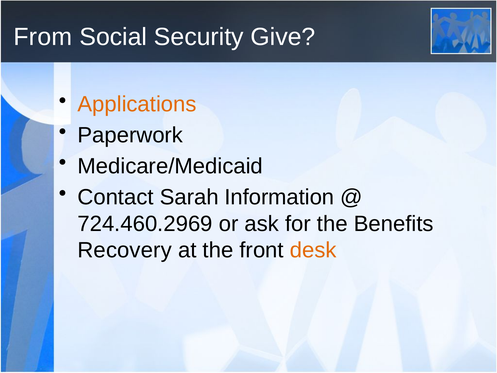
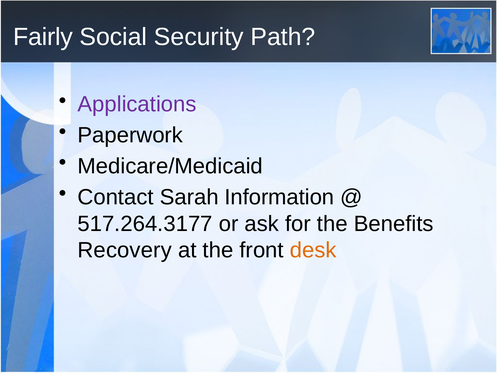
From: From -> Fairly
Give: Give -> Path
Applications colour: orange -> purple
724.460.2969: 724.460.2969 -> 517.264.3177
